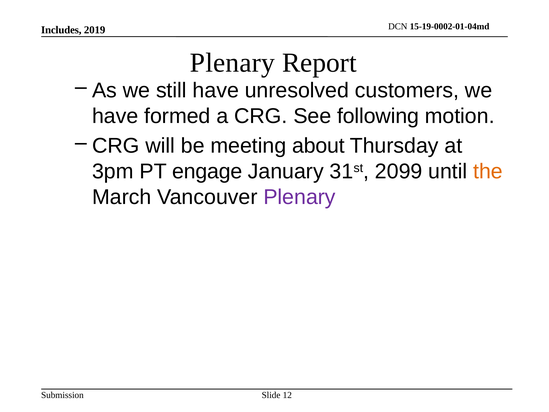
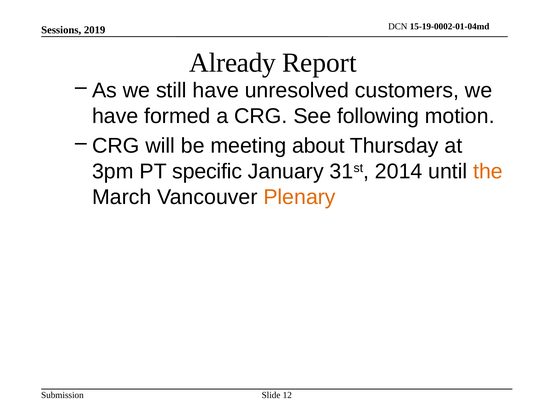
Includes: Includes -> Sessions
Plenary at (232, 63): Plenary -> Already
engage: engage -> specific
2099: 2099 -> 2014
Plenary at (300, 197) colour: purple -> orange
